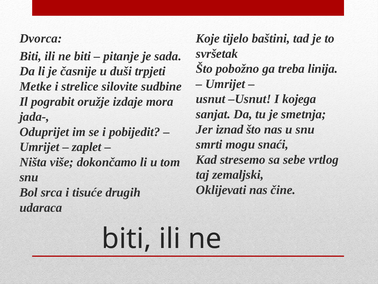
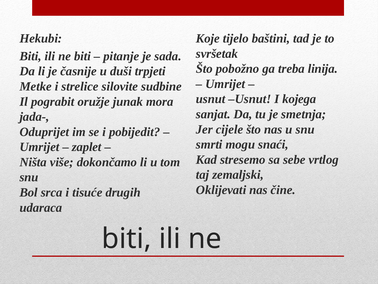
Dvorca: Dvorca -> Hekubi
izdaje: izdaje -> junak
iznad: iznad -> cijele
